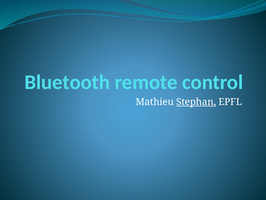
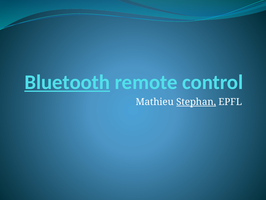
Bluetooth underline: none -> present
